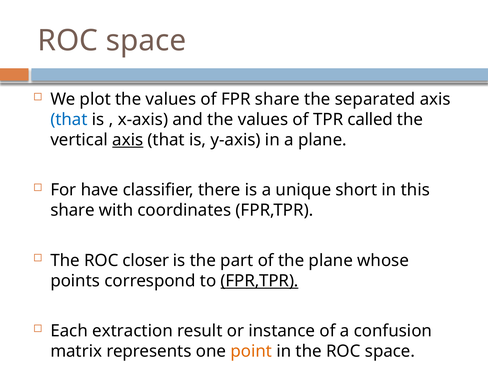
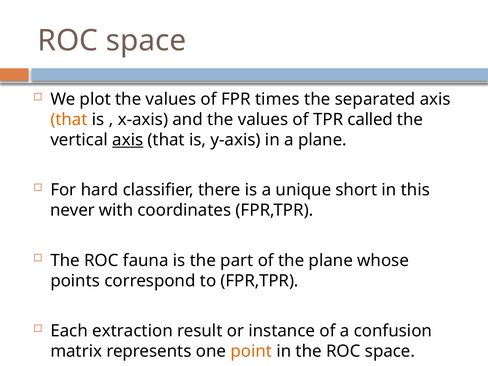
FPR share: share -> times
that at (69, 119) colour: blue -> orange
have: have -> hard
share at (72, 210): share -> never
closer: closer -> fauna
FPR,TPR at (260, 281) underline: present -> none
